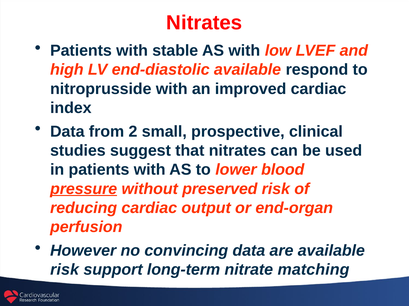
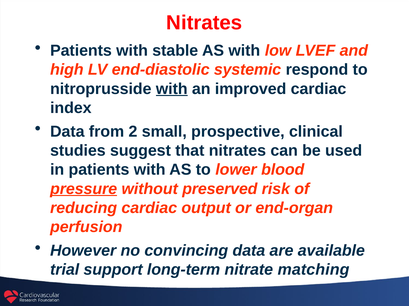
end-diastolic available: available -> systemic
with at (172, 89) underline: none -> present
risk at (65, 270): risk -> trial
